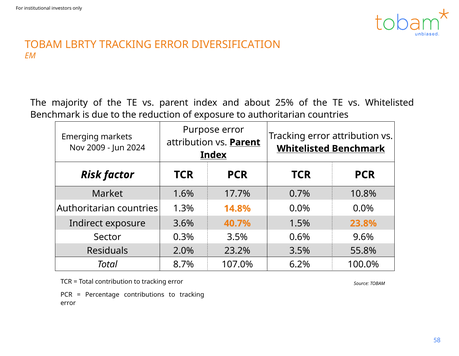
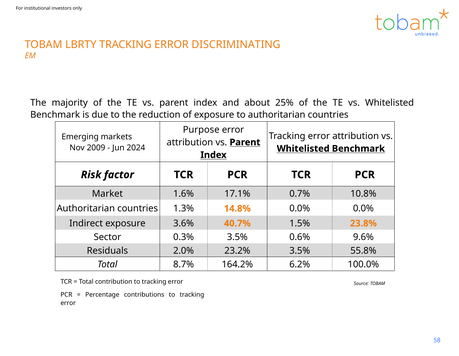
DIVERSIFICATION: DIVERSIFICATION -> DISCRIMINATING
17.7%: 17.7% -> 17.1%
107.0%: 107.0% -> 164.2%
